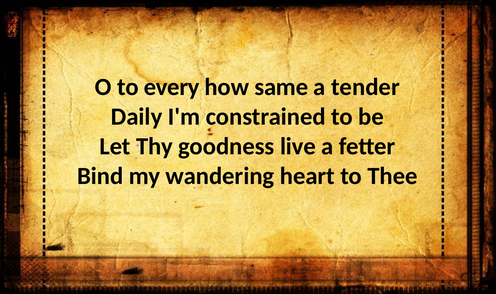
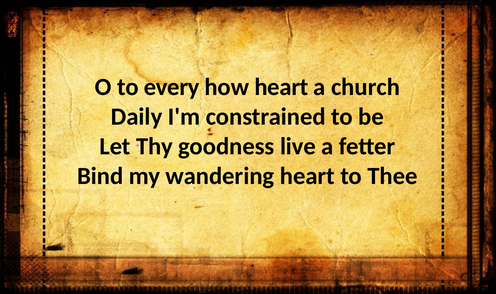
how same: same -> heart
tender: tender -> church
